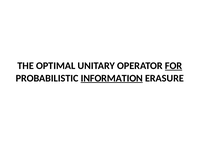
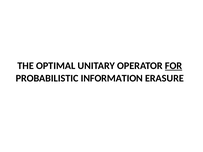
INFORMATION underline: present -> none
